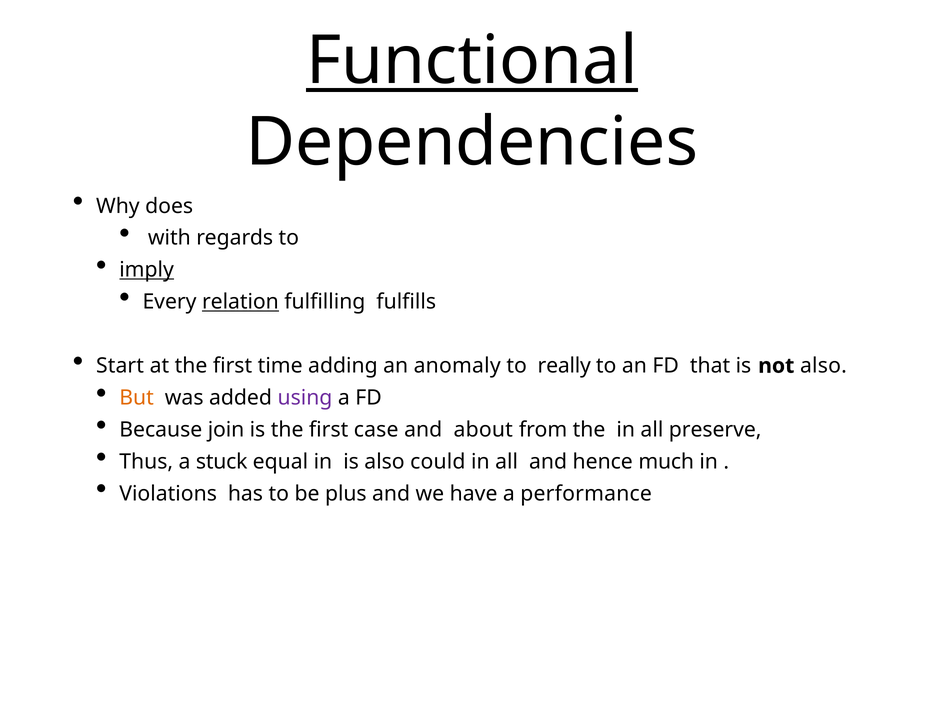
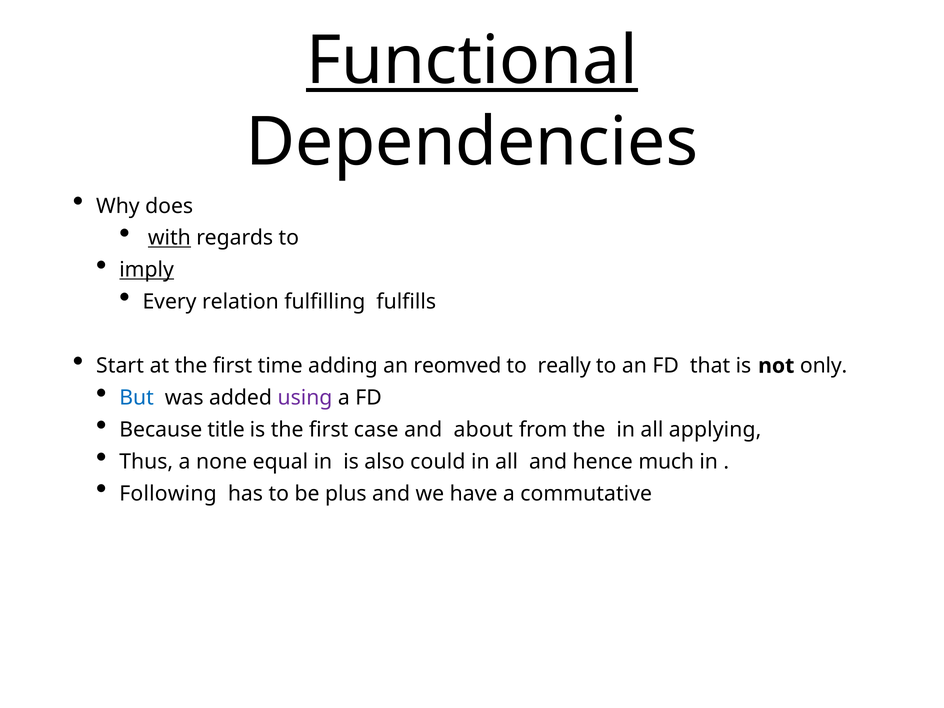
with underline: none -> present
relation underline: present -> none
anomaly: anomaly -> reomved
not also: also -> only
But colour: orange -> blue
join: join -> title
preserve: preserve -> applying
stuck: stuck -> none
Violations: Violations -> Following
performance: performance -> commutative
